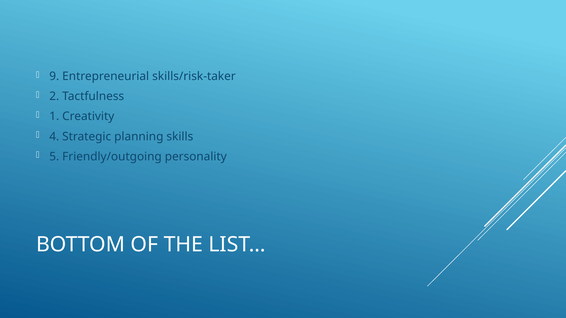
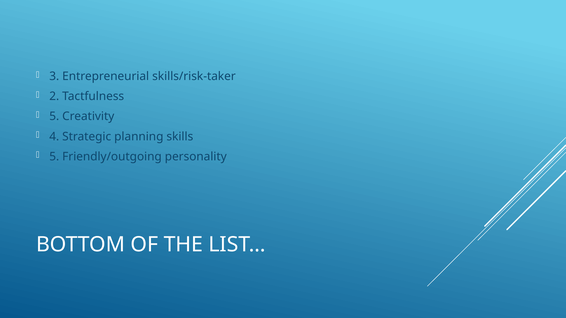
9: 9 -> 3
1 at (54, 117): 1 -> 5
